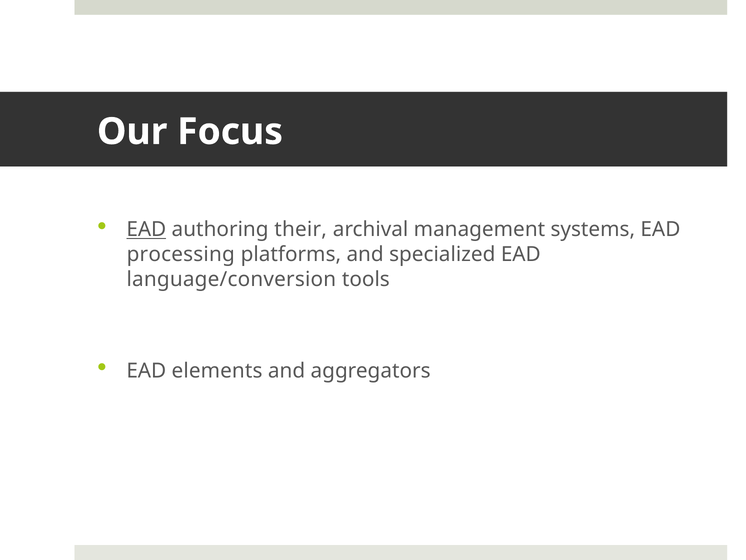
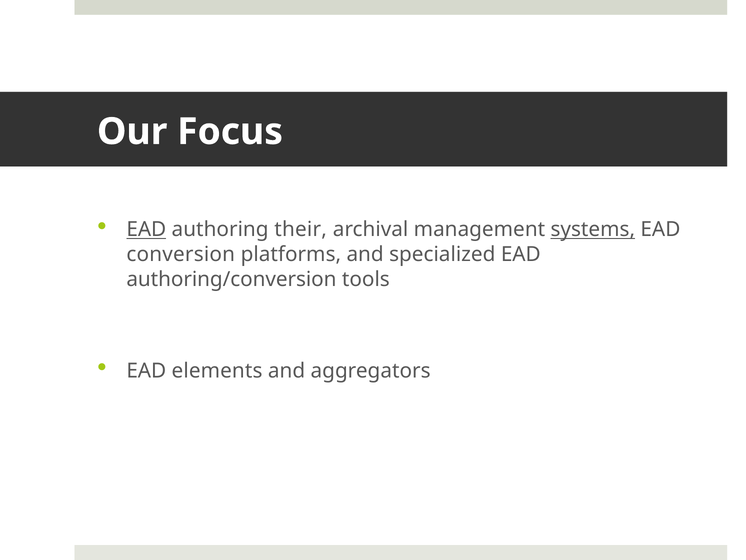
systems underline: none -> present
processing: processing -> conversion
language/conversion: language/conversion -> authoring/conversion
